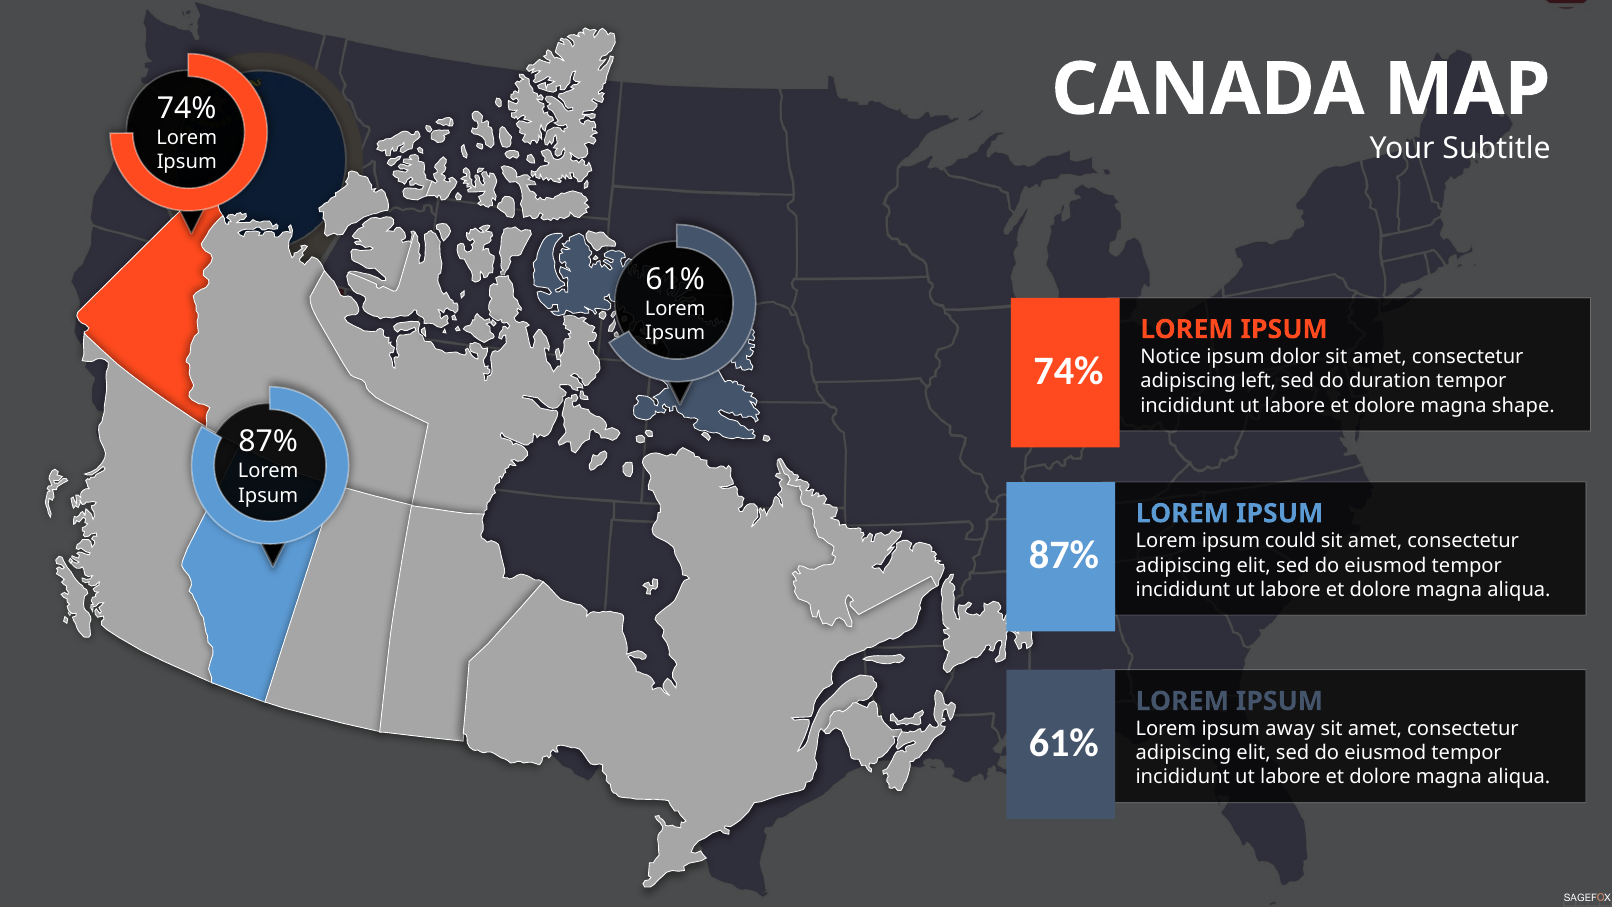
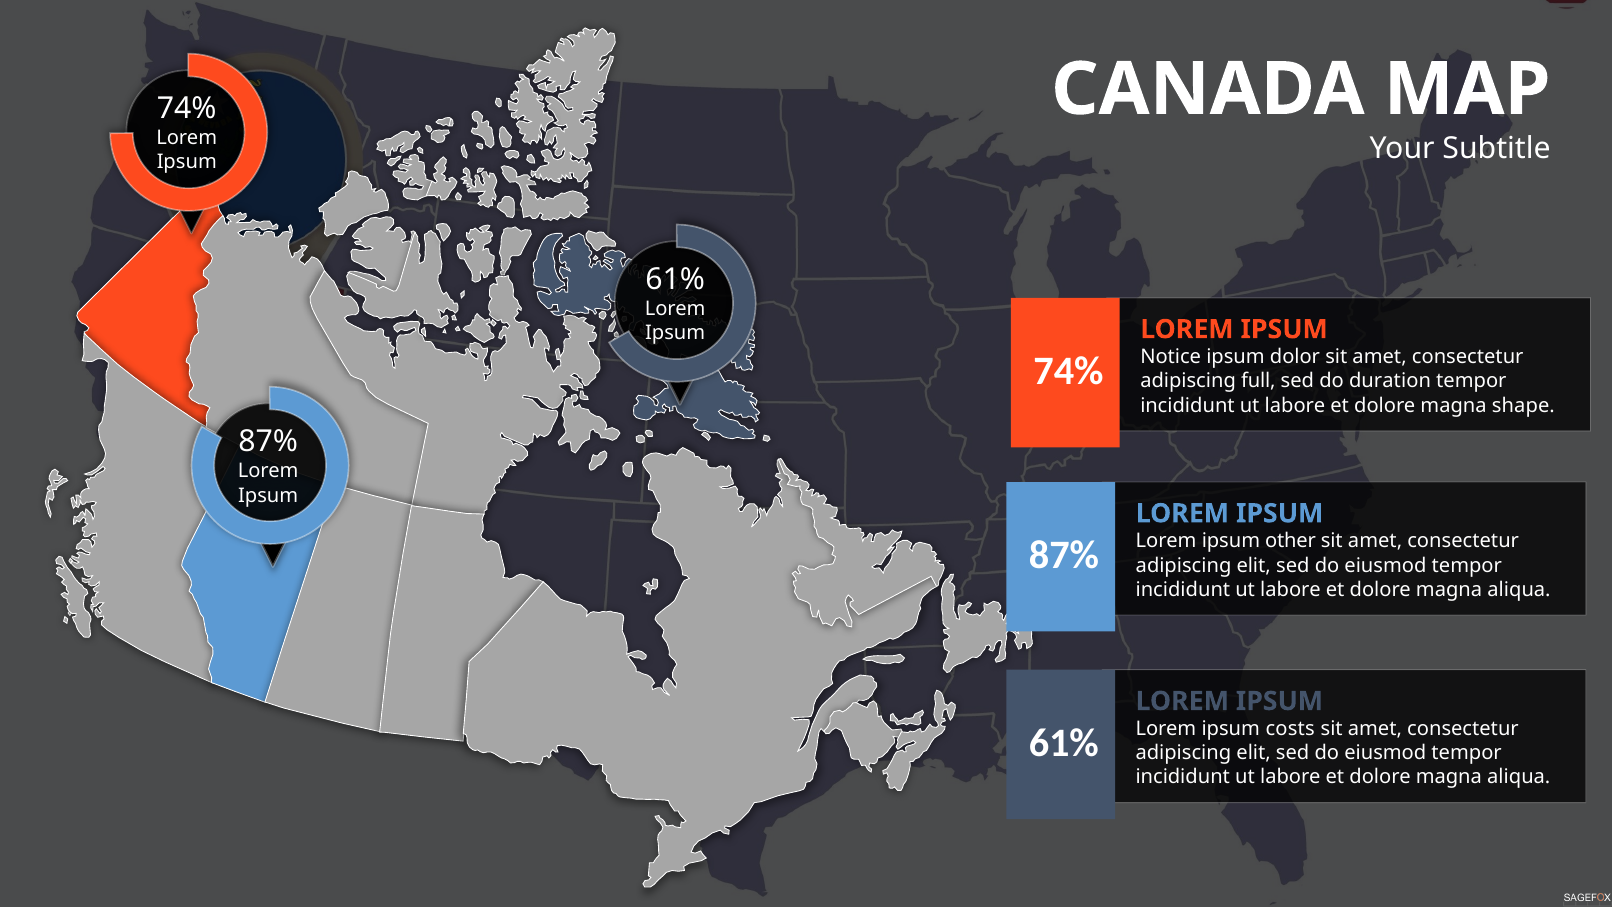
left: left -> full
could: could -> other
away: away -> costs
